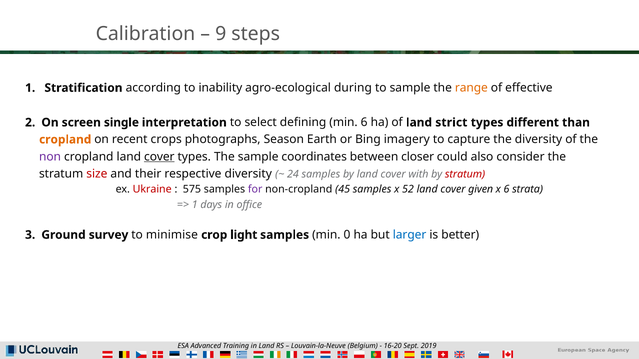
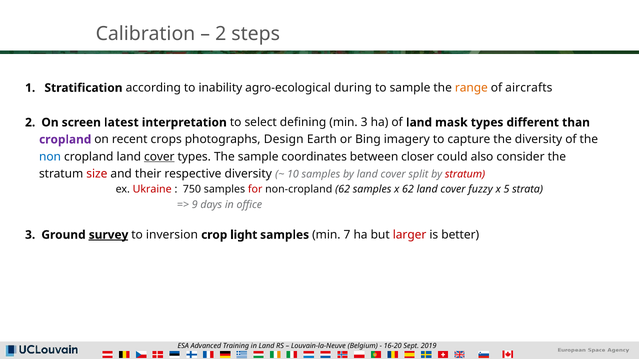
9 at (221, 34): 9 -> 2
effective: effective -> aircrafts
single: single -> latest
min 6: 6 -> 3
strict: strict -> mask
cropland at (65, 140) colour: orange -> purple
Season: Season -> Design
non colour: purple -> blue
24: 24 -> 10
with: with -> split
575: 575 -> 750
for colour: purple -> red
non-cropland 45: 45 -> 62
x 52: 52 -> 62
given: given -> fuzzy
x 6: 6 -> 5
1 at (195, 205): 1 -> 9
survey underline: none -> present
minimise: minimise -> inversion
0: 0 -> 7
larger colour: blue -> red
